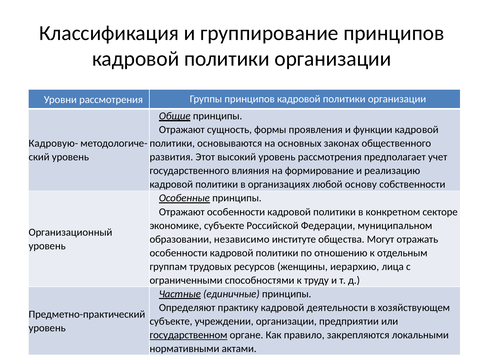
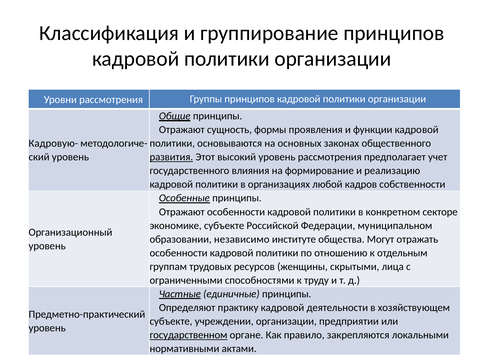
развития underline: none -> present
основу: основу -> кадров
иерархию: иерархию -> скрытыми
